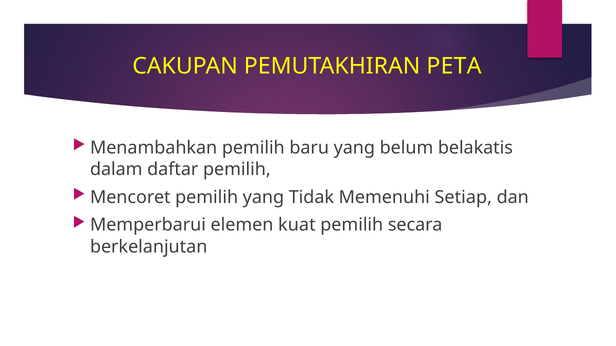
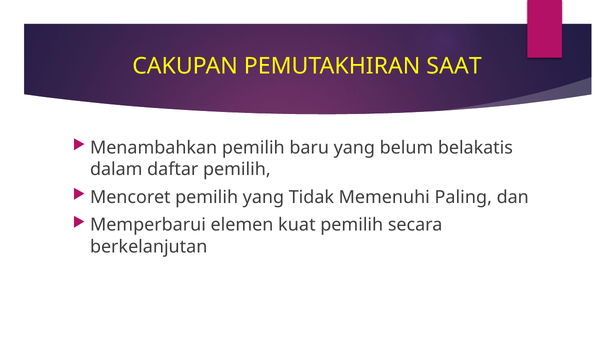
PETA: PETA -> SAAT
Setiap: Setiap -> Paling
